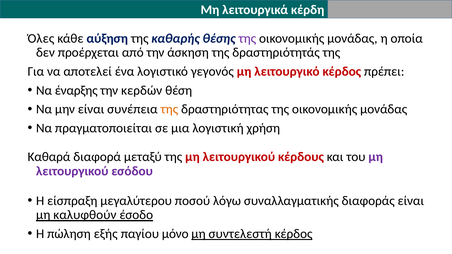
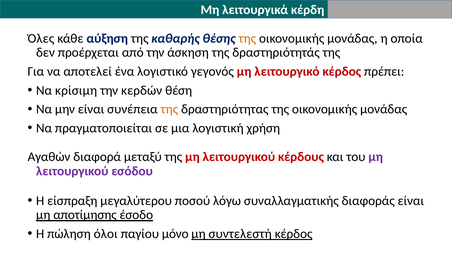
της at (247, 38) colour: purple -> orange
έναρξης: έναρξης -> κρίσιμη
Καθαρά: Καθαρά -> Αγαθών
καλυφθούν: καλυφθούν -> αποτίμησης
εξής: εξής -> όλοι
